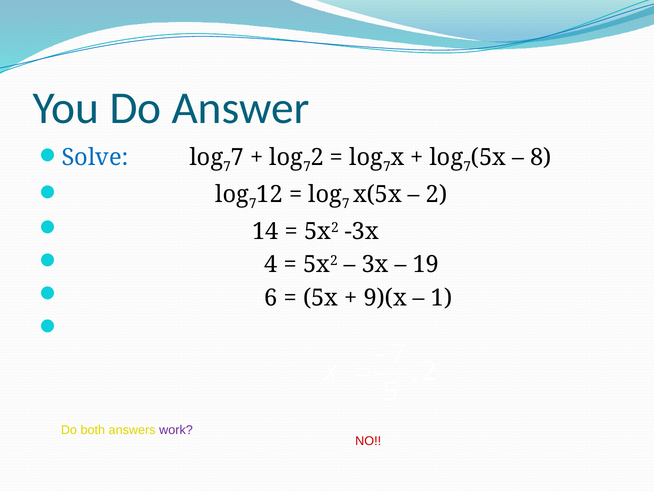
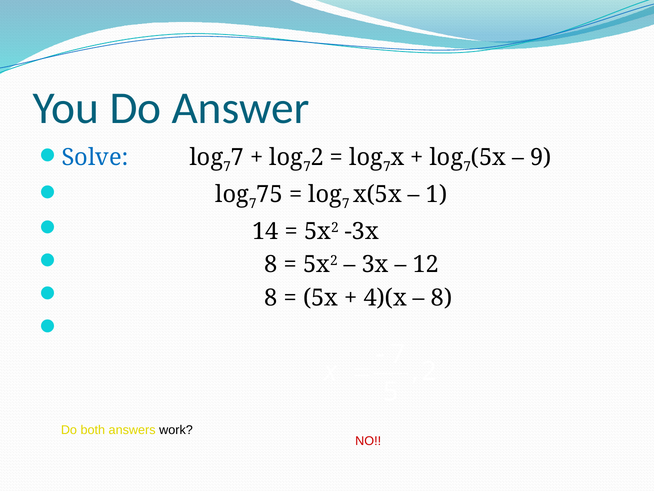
8: 8 -> 9
12: 12 -> 75
2 at (437, 194): 2 -> 1
4 at (271, 264): 4 -> 8
19: 19 -> 12
6 at (271, 297): 6 -> 8
9)(x: 9)(x -> 4)(x
1 at (442, 297): 1 -> 8
work colour: purple -> black
